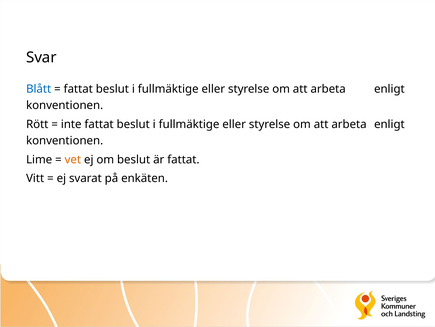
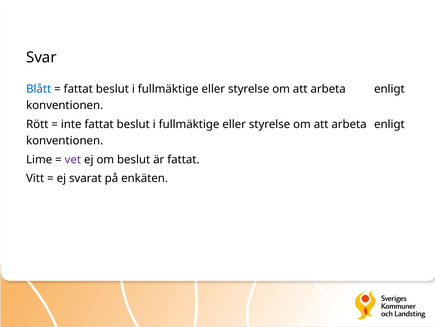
vet colour: orange -> purple
